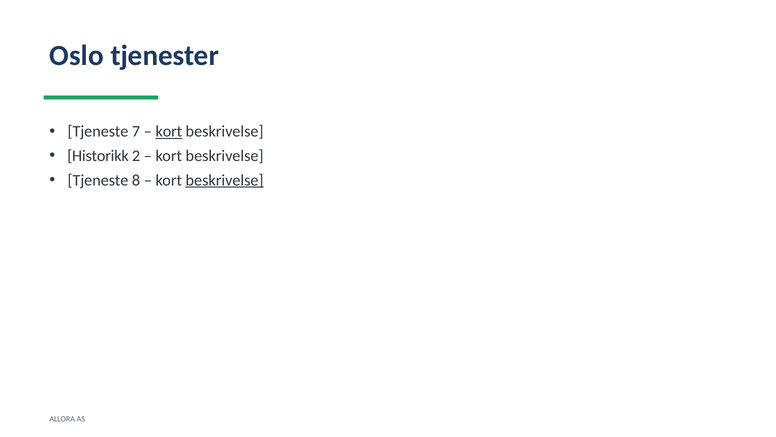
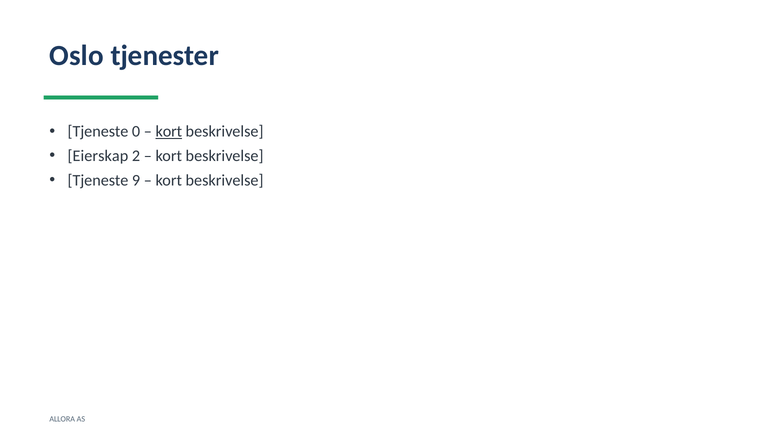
7: 7 -> 0
Historikk: Historikk -> Eierskap
8: 8 -> 9
beskrivelse at (225, 180) underline: present -> none
